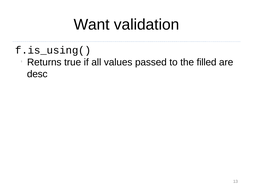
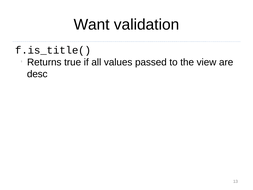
f.is_using(: f.is_using( -> f.is_title(
filled: filled -> view
